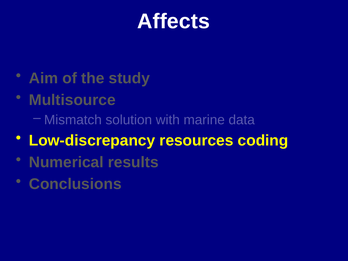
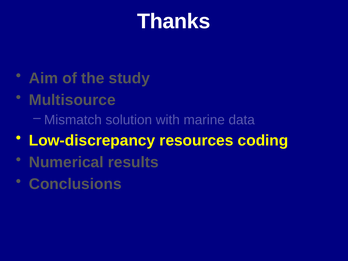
Affects: Affects -> Thanks
